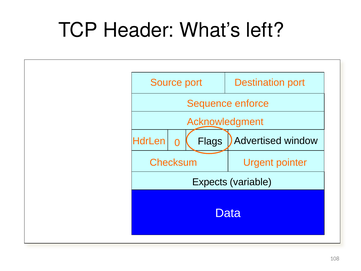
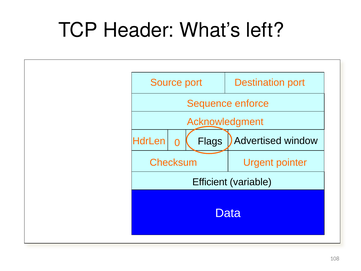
Expects: Expects -> Efficient
